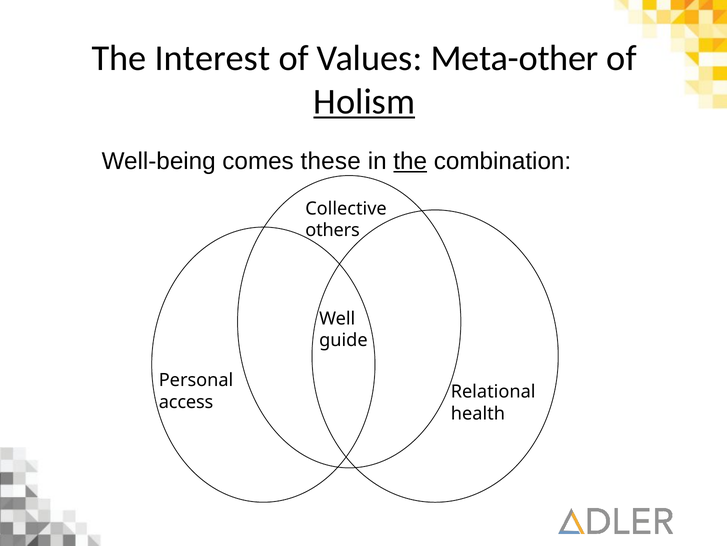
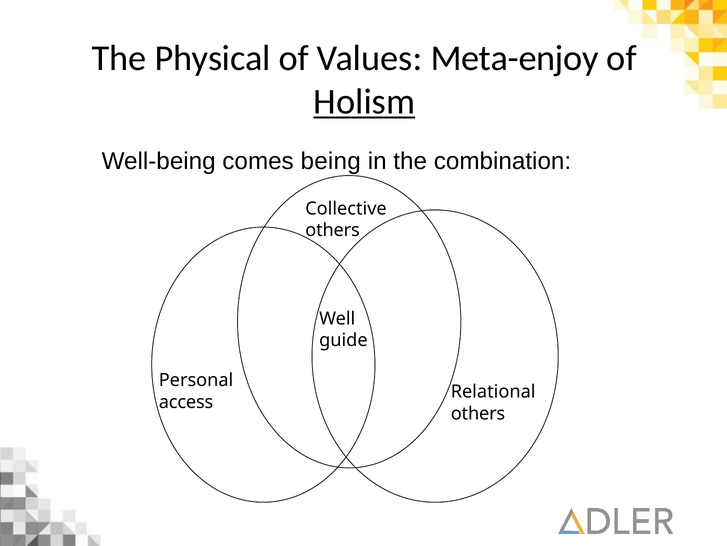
Interest: Interest -> Physical
Meta-other: Meta-other -> Meta-enjoy
these: these -> being
the at (410, 161) underline: present -> none
health at (478, 413): health -> others
